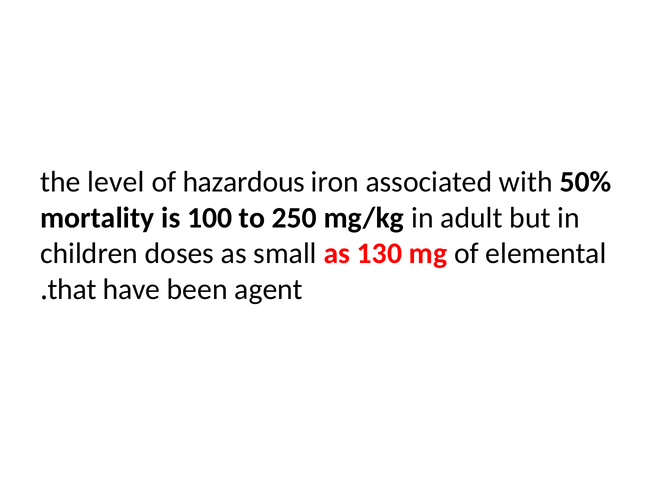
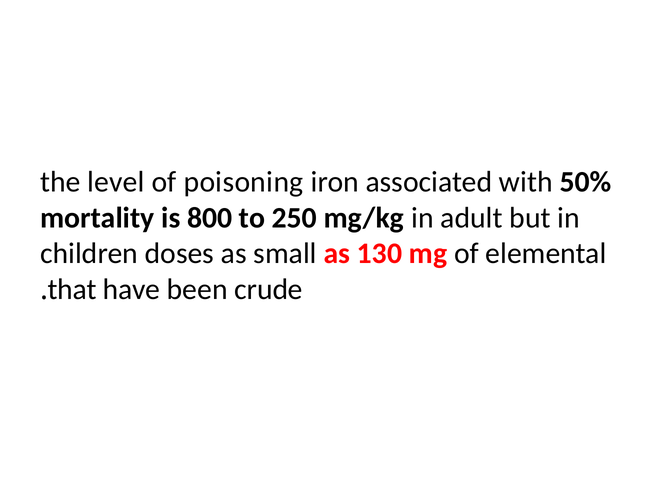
hazardous: hazardous -> poisoning
100: 100 -> 800
agent: agent -> crude
